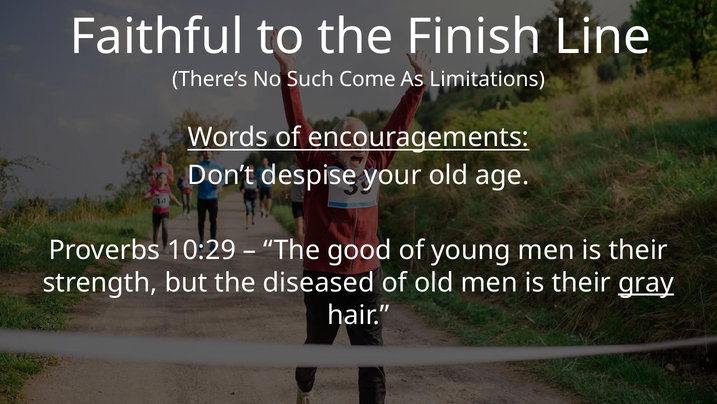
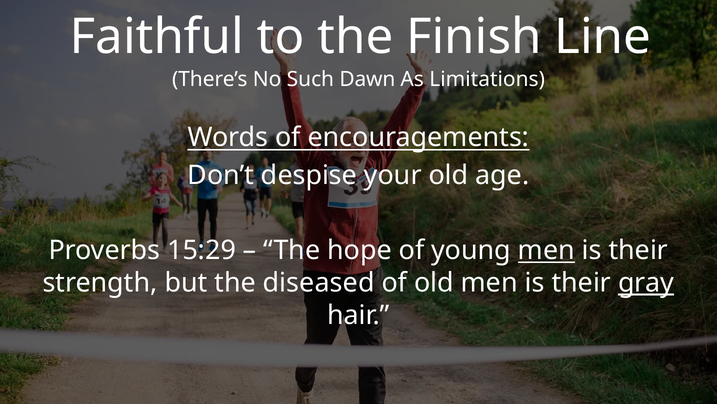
Come: Come -> Dawn
10:29: 10:29 -> 15:29
good: good -> hope
men at (546, 250) underline: none -> present
